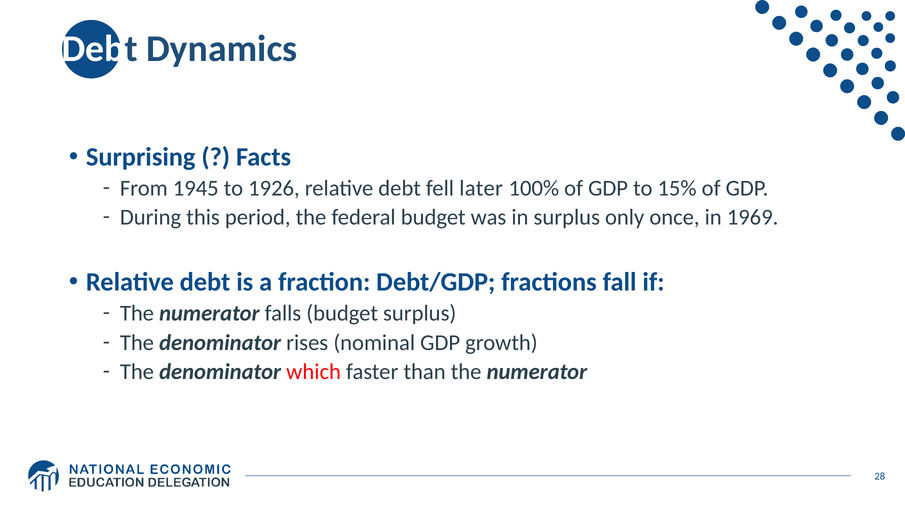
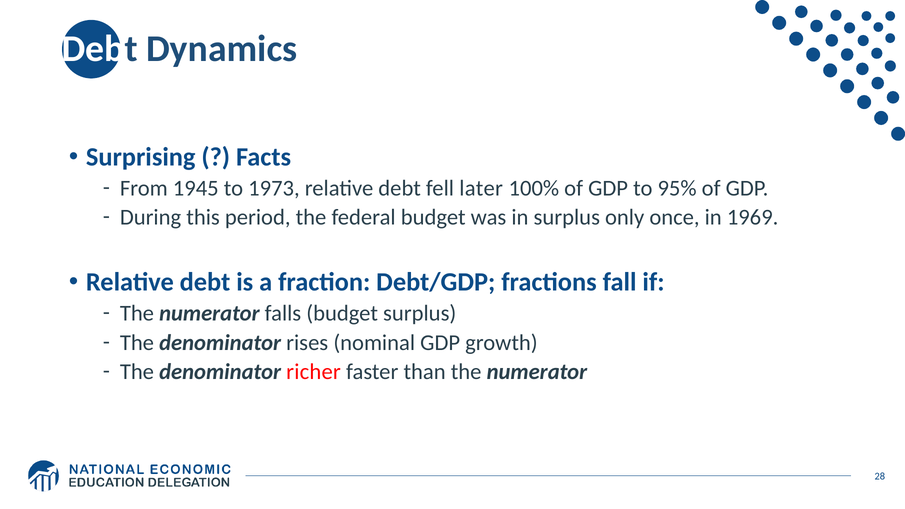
1926: 1926 -> 1973
15%: 15% -> 95%
which: which -> richer
